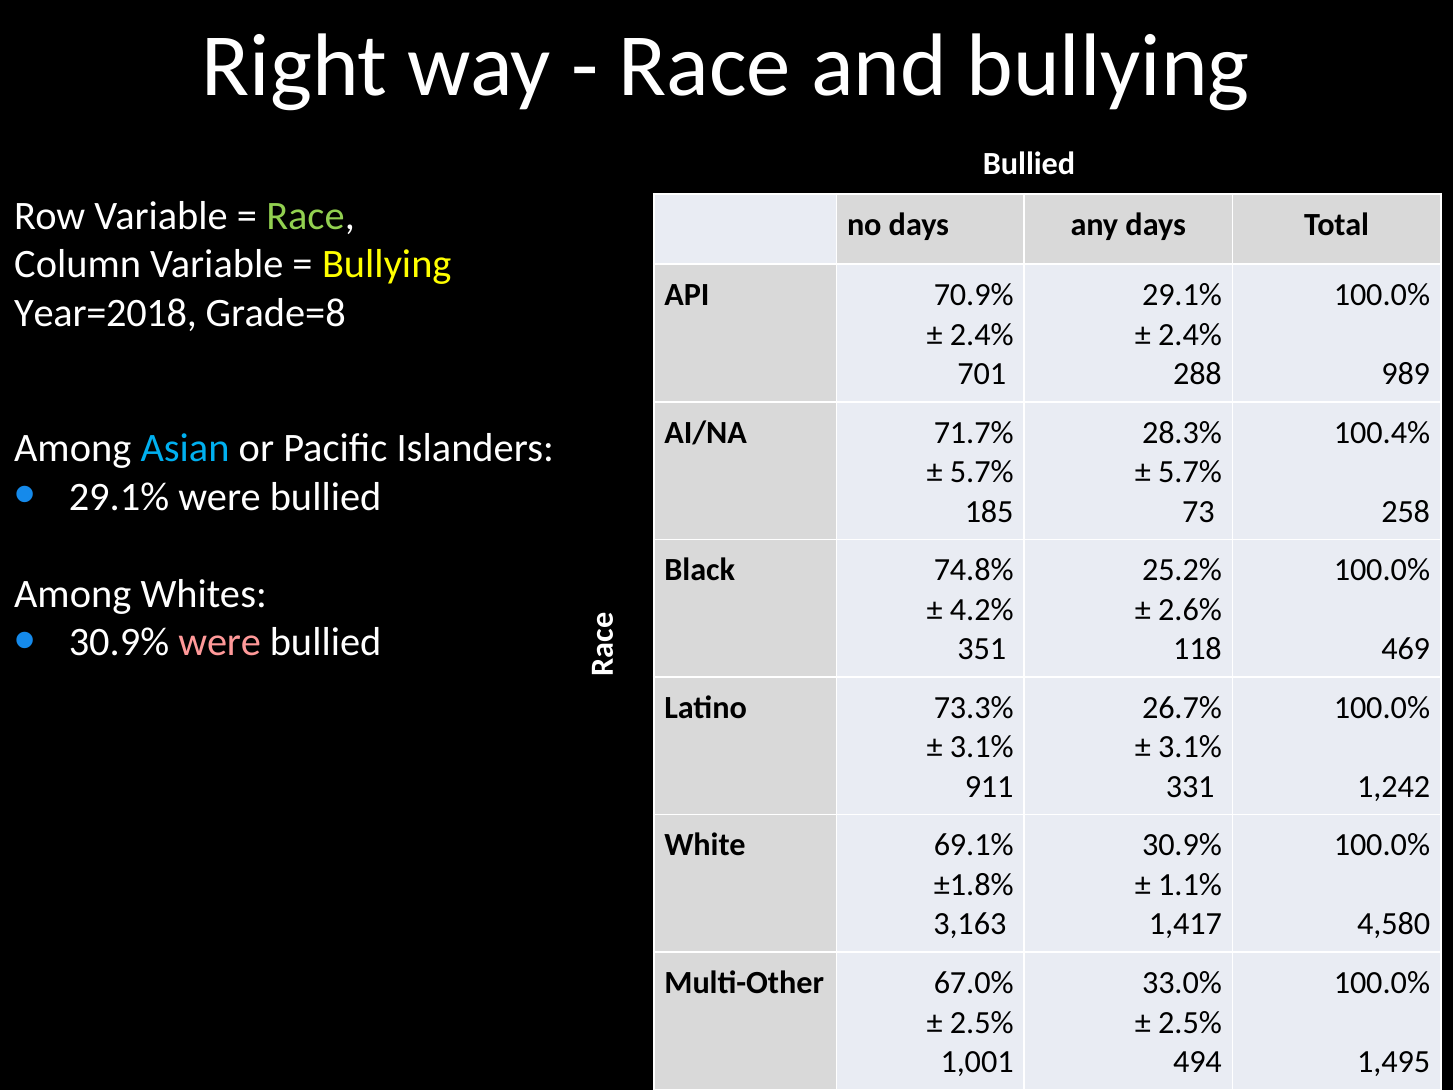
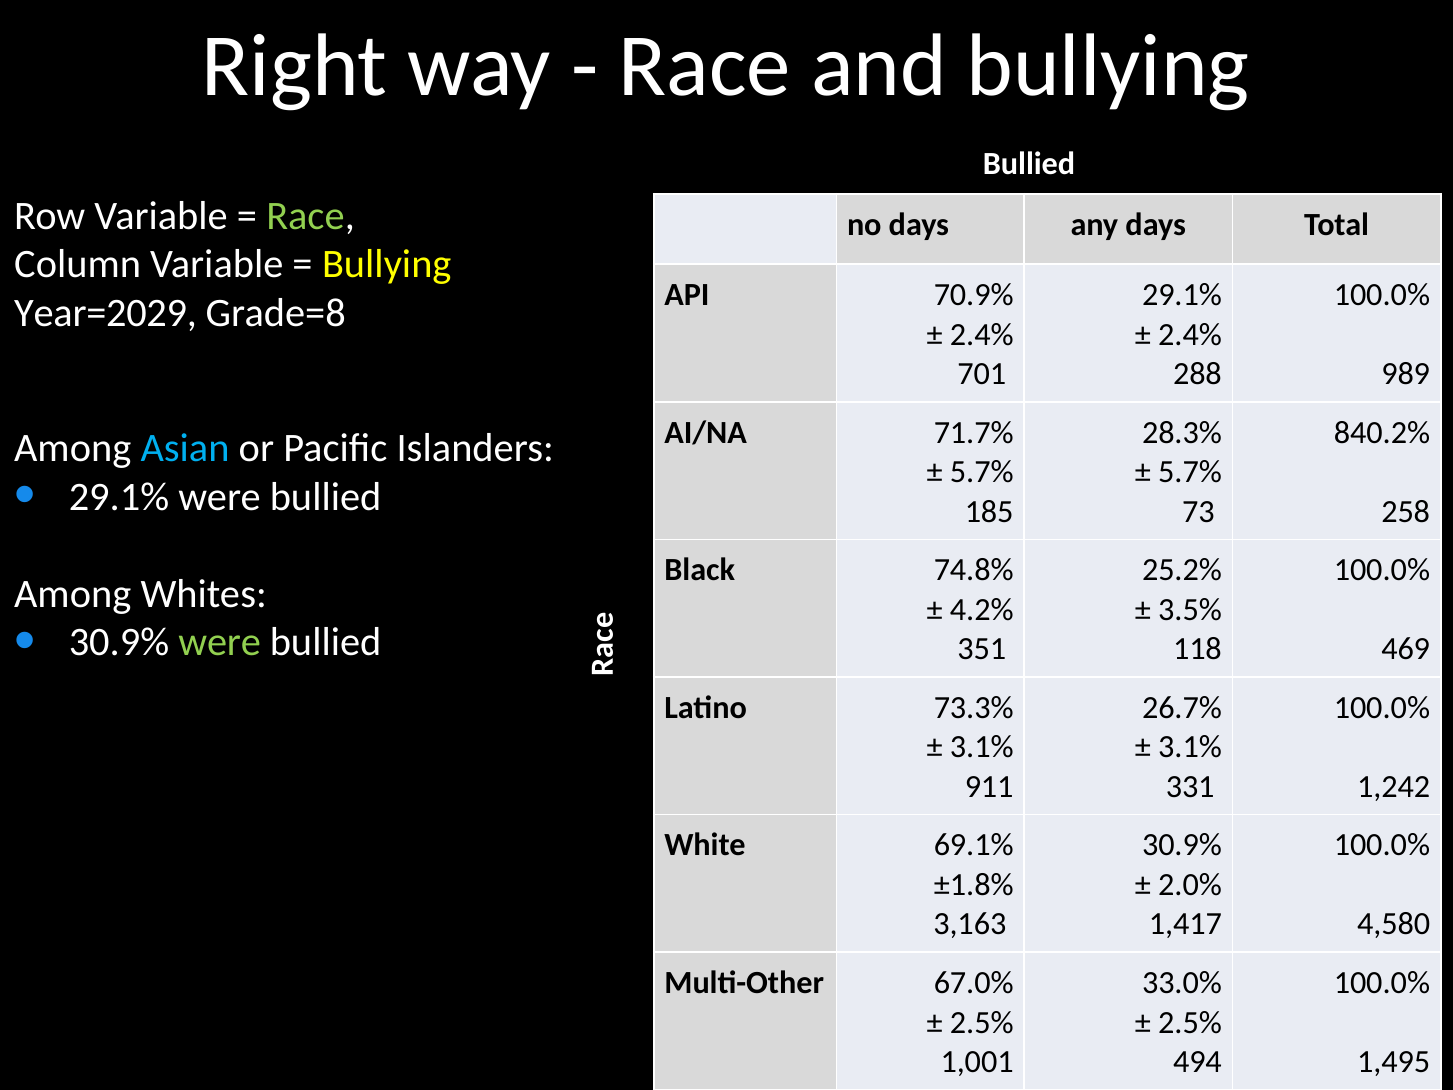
Year=2018: Year=2018 -> Year=2029
100.4%: 100.4% -> 840.2%
2.6%: 2.6% -> 3.5%
were at (220, 642) colour: pink -> light green
1.1%: 1.1% -> 2.0%
